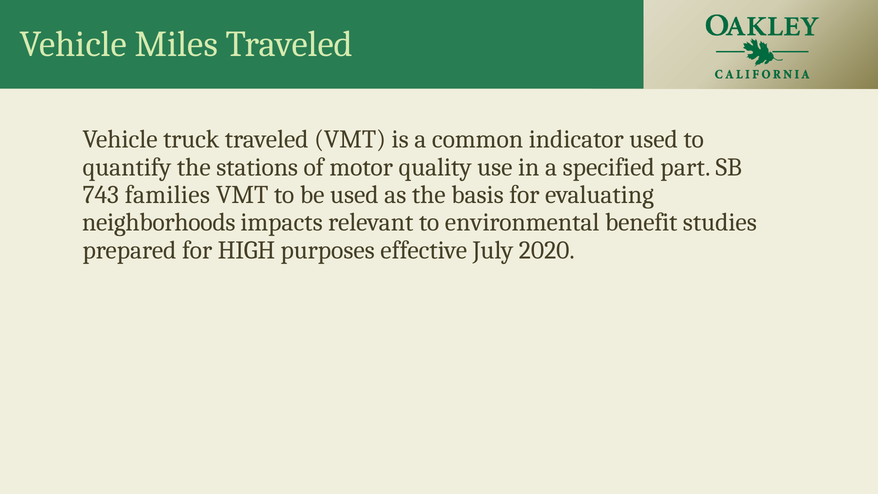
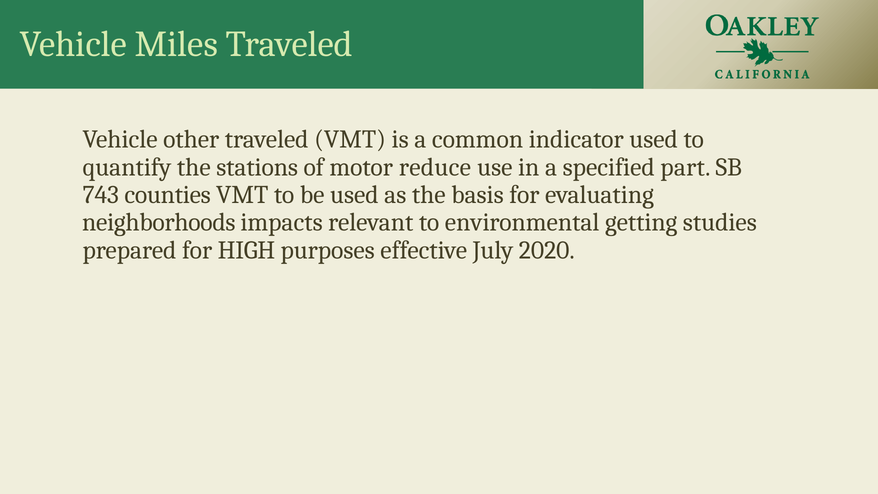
truck: truck -> other
quality: quality -> reduce
families: families -> counties
benefit: benefit -> getting
